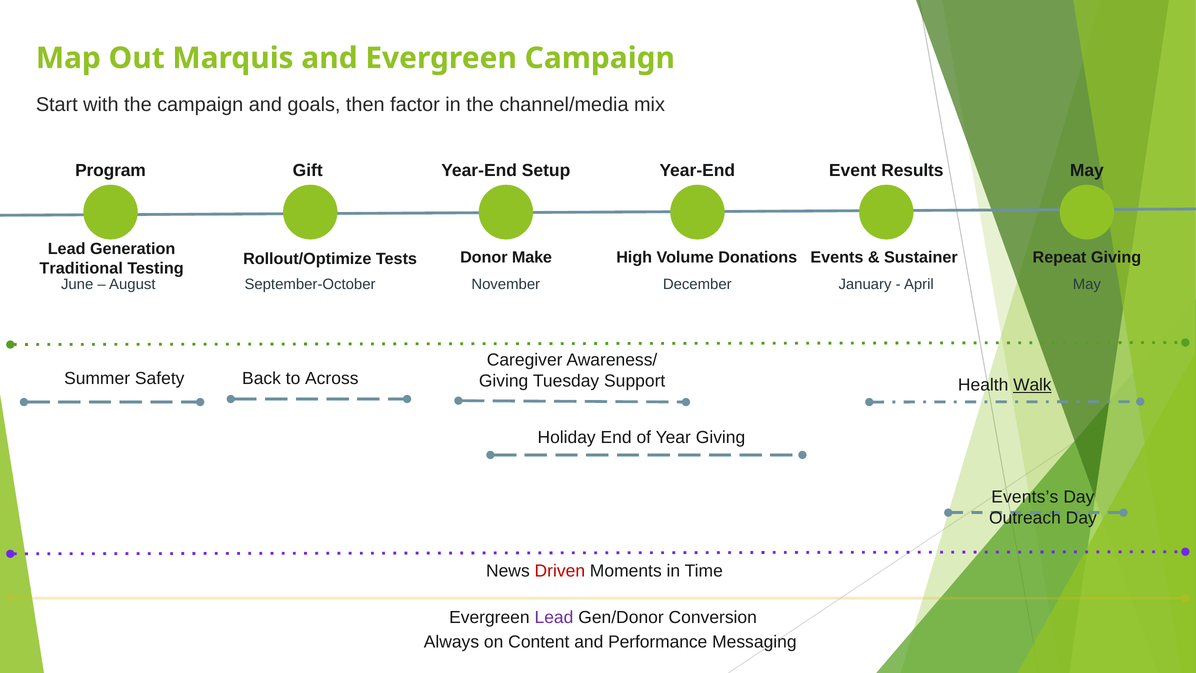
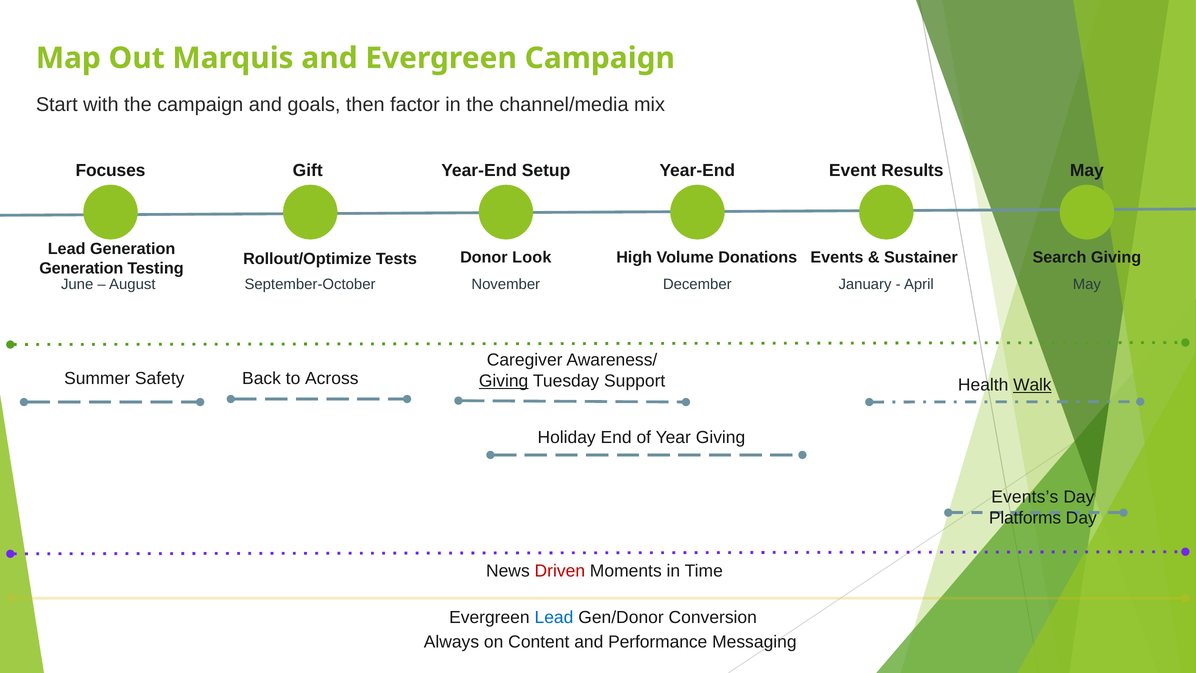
Program: Program -> Focuses
Make: Make -> Look
Repeat: Repeat -> Search
Traditional at (81, 268): Traditional -> Generation
Giving at (504, 381) underline: none -> present
Outreach: Outreach -> Platforms
Lead at (554, 617) colour: purple -> blue
